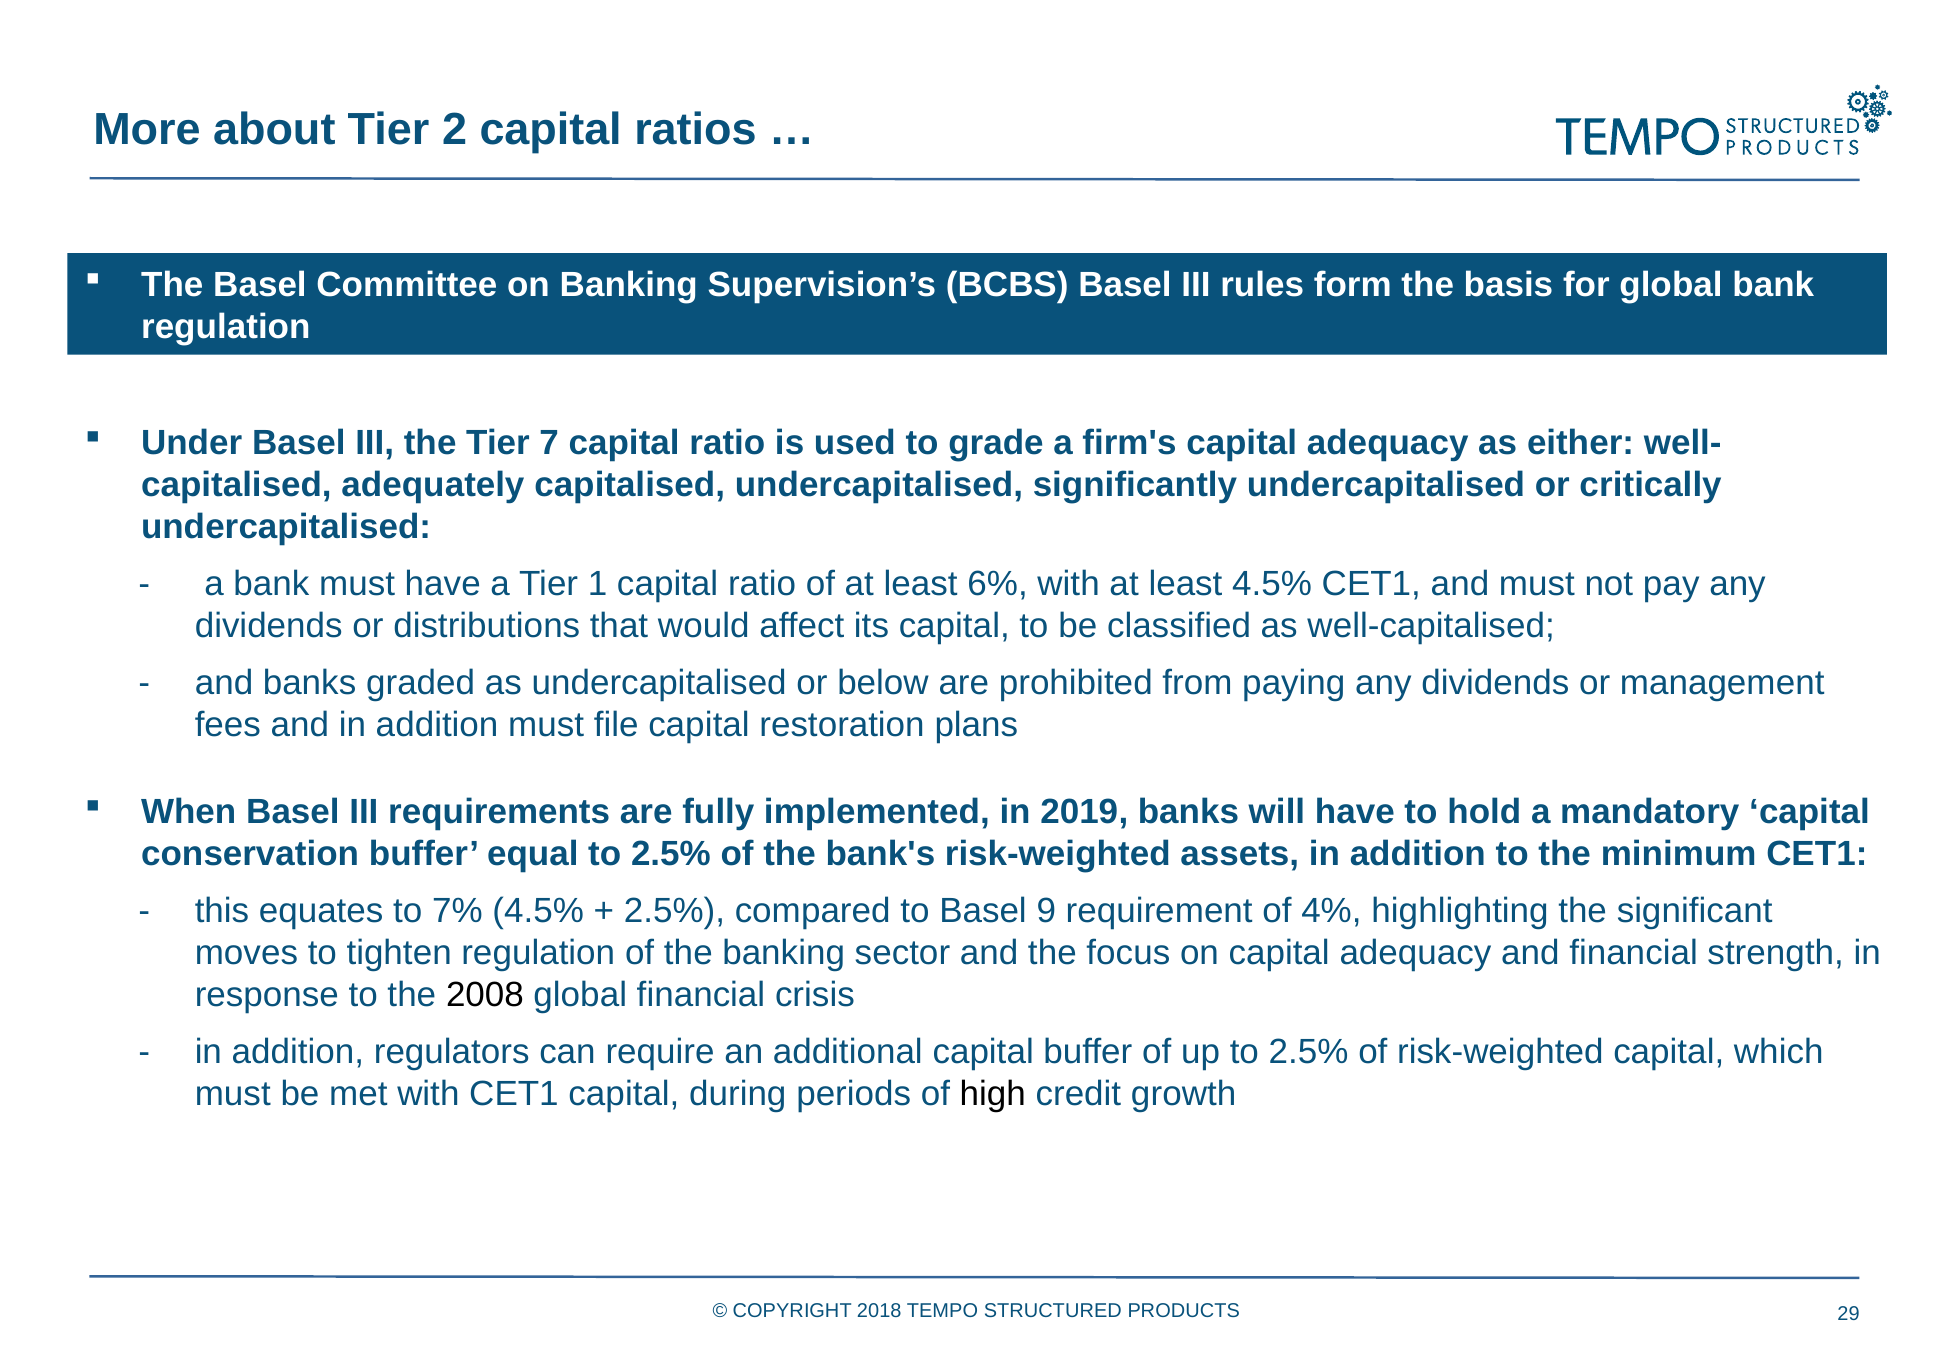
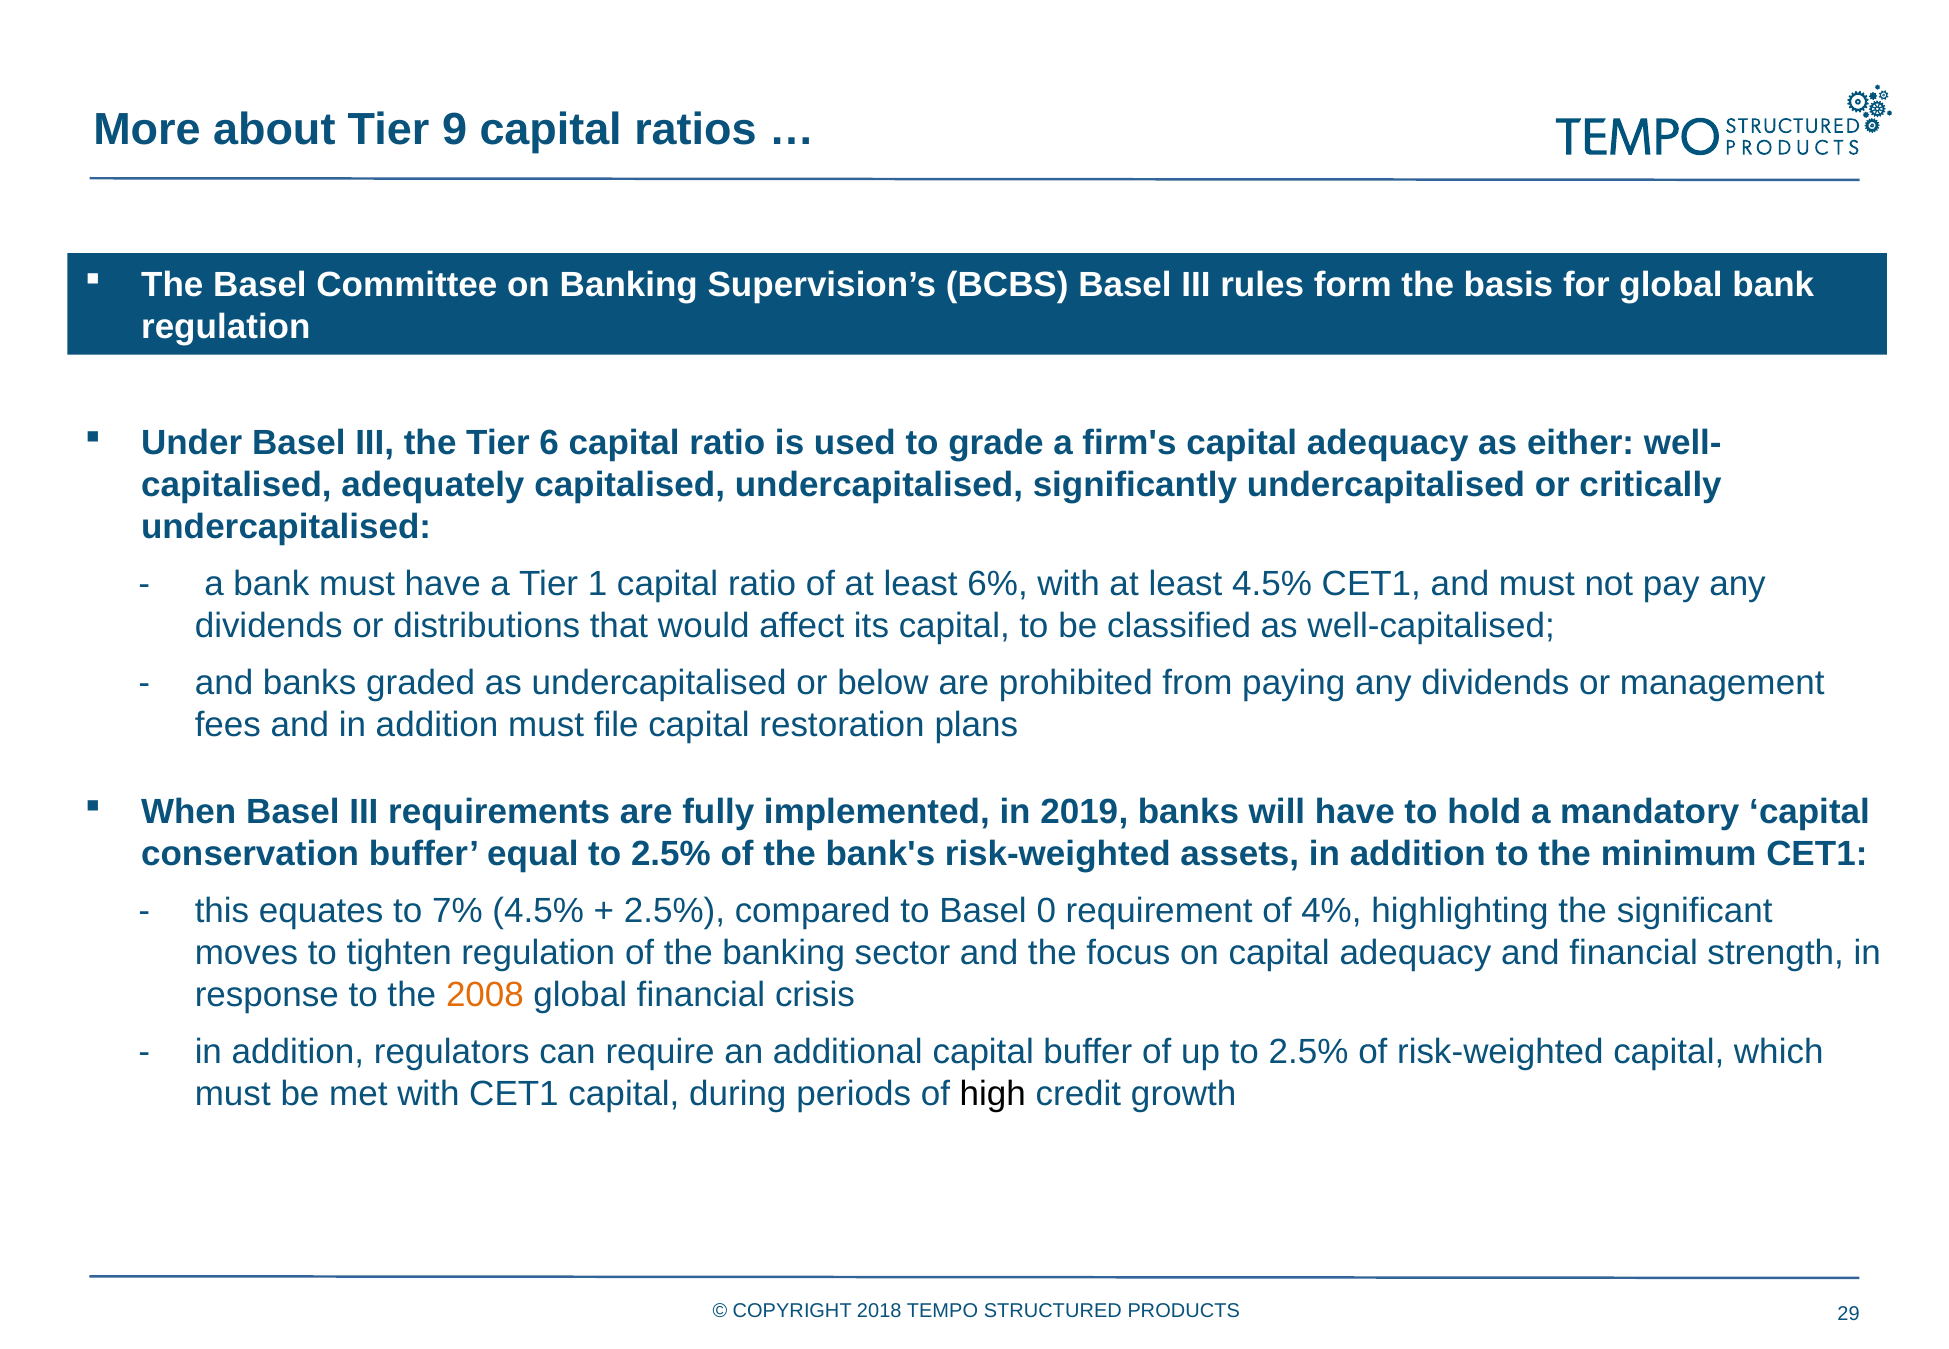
2: 2 -> 9
7: 7 -> 6
9: 9 -> 0
2008 colour: black -> orange
